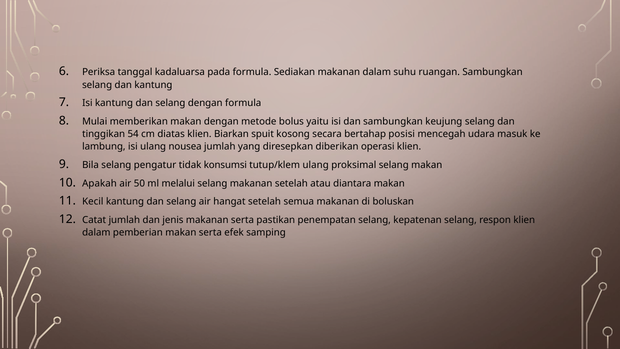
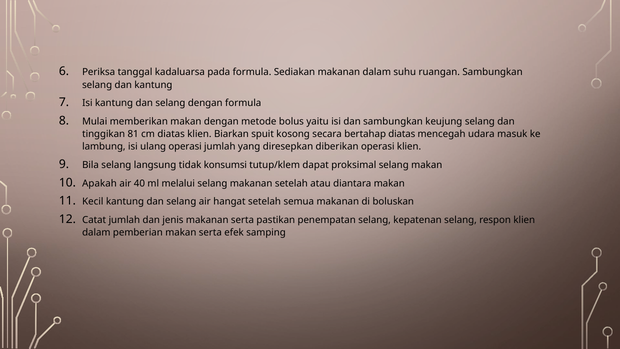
54: 54 -> 81
bertahap posisi: posisi -> diatas
ulang nousea: nousea -> operasi
pengatur: pengatur -> langsung
tutup/klem ulang: ulang -> dapat
50: 50 -> 40
